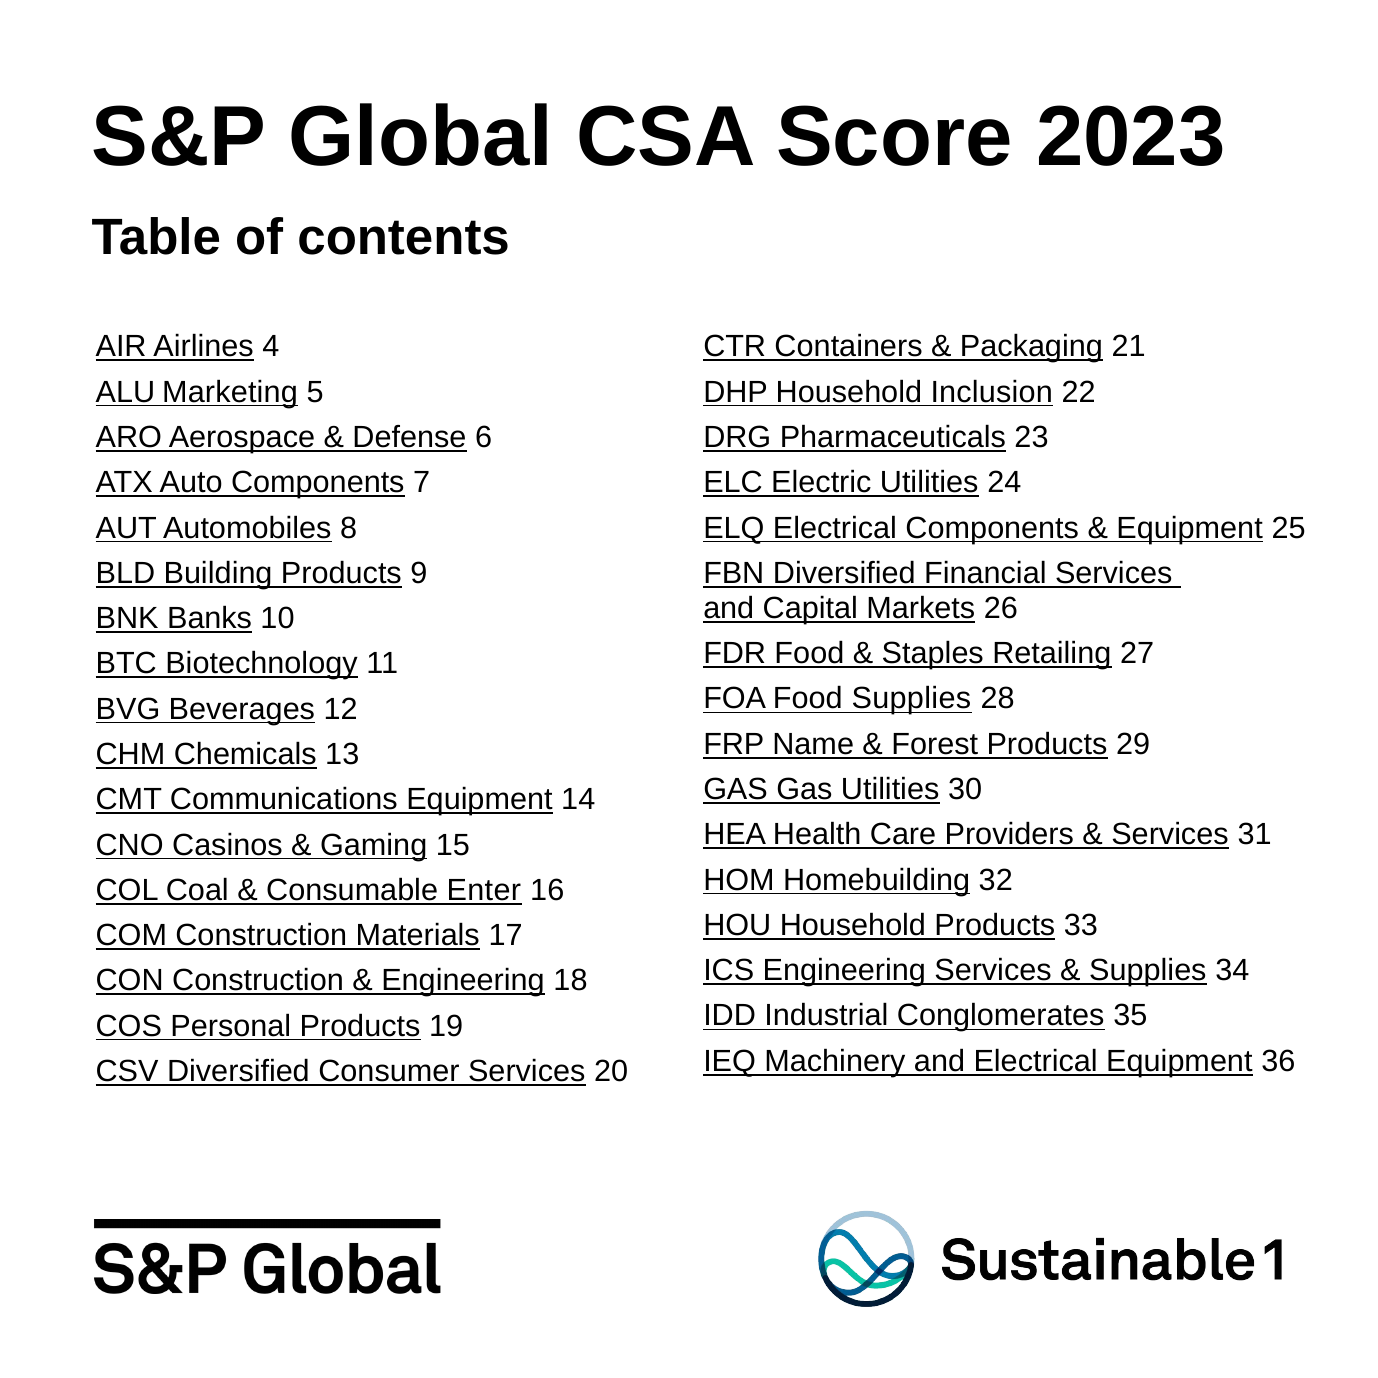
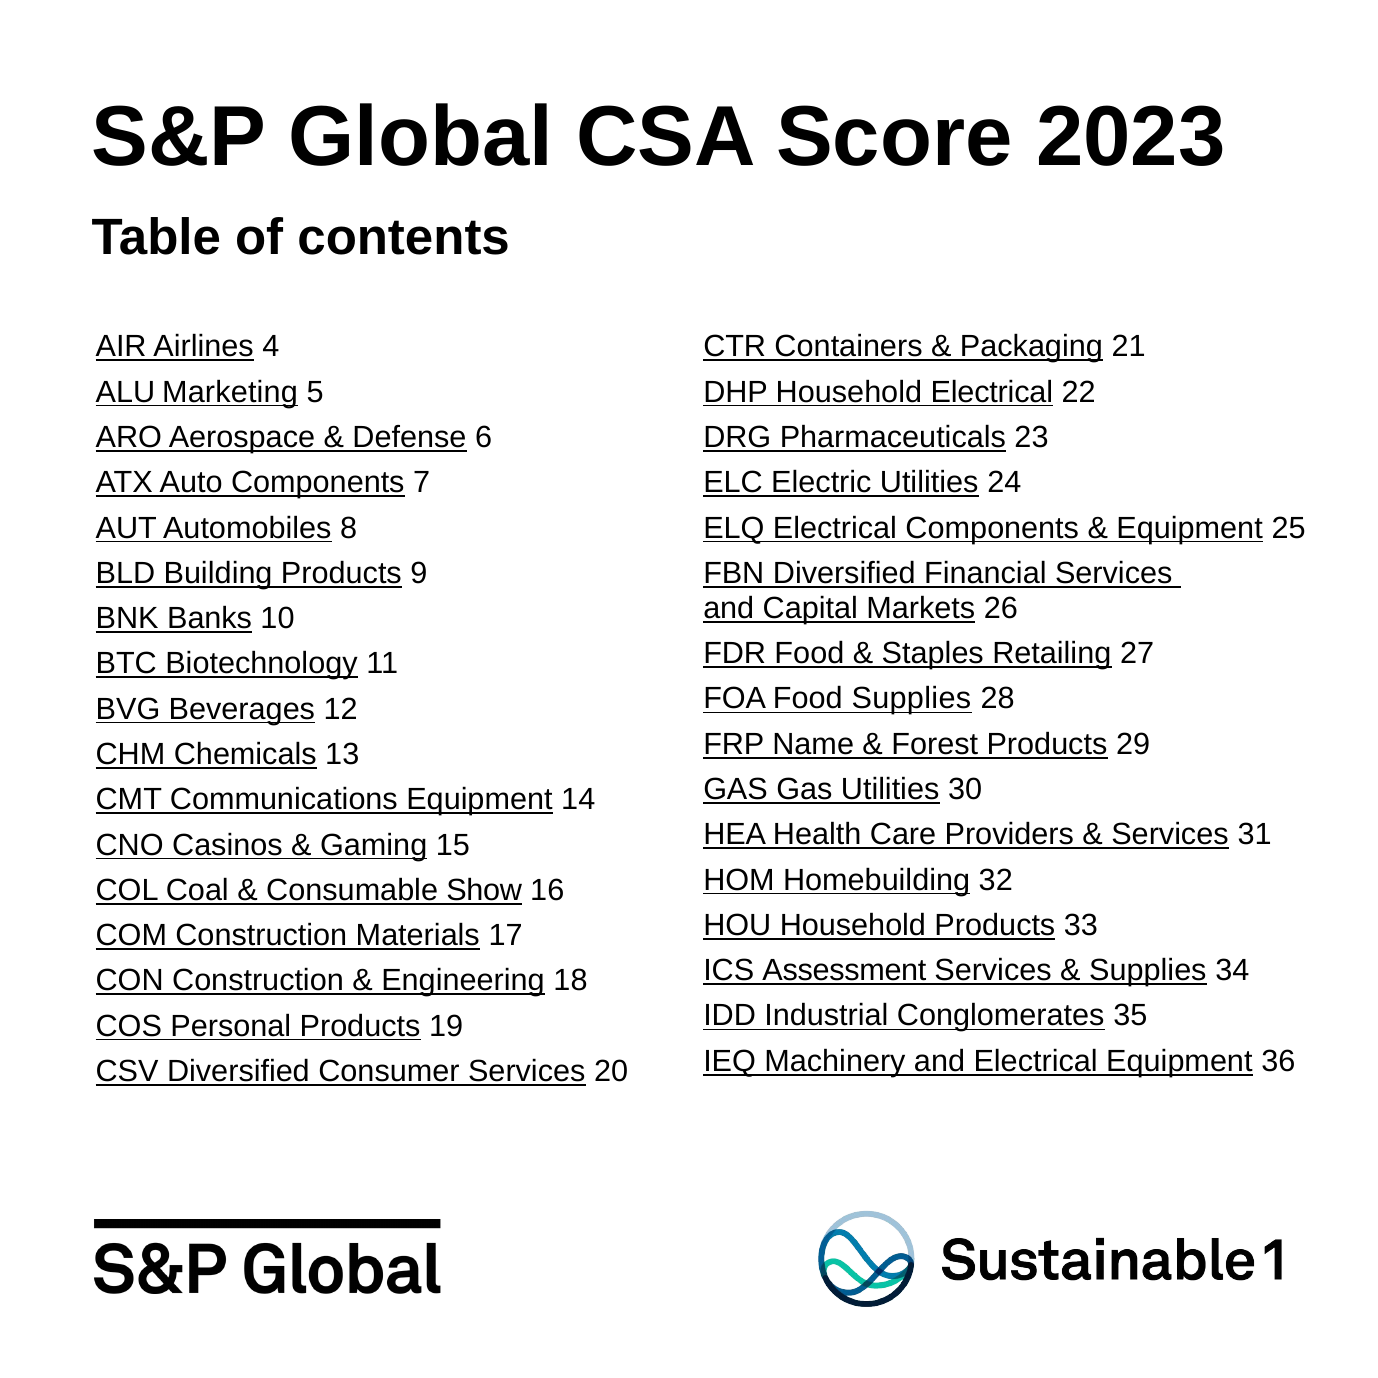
Household Inclusion: Inclusion -> Electrical
Enter: Enter -> Show
ICS Engineering: Engineering -> Assessment
